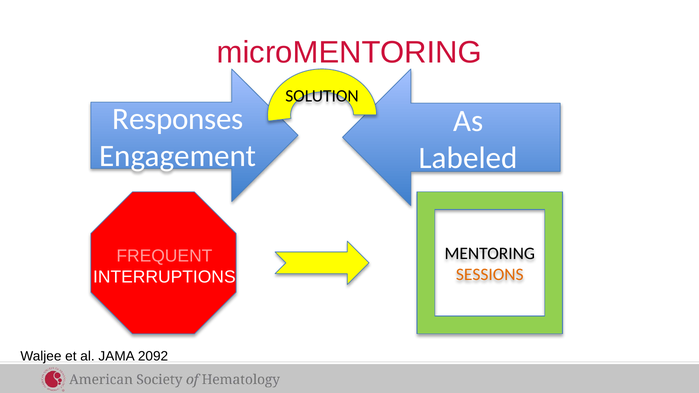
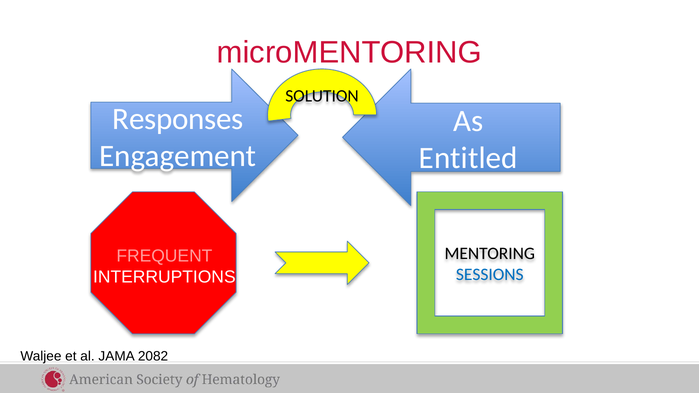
Labeled: Labeled -> Entitled
SESSIONS colour: orange -> blue
2092: 2092 -> 2082
